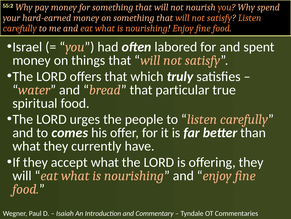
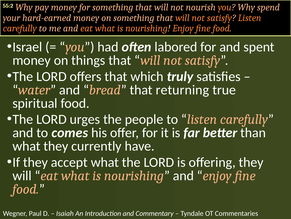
particular: particular -> returning
